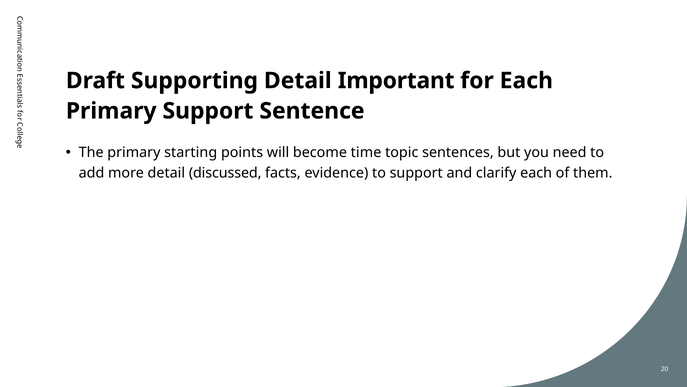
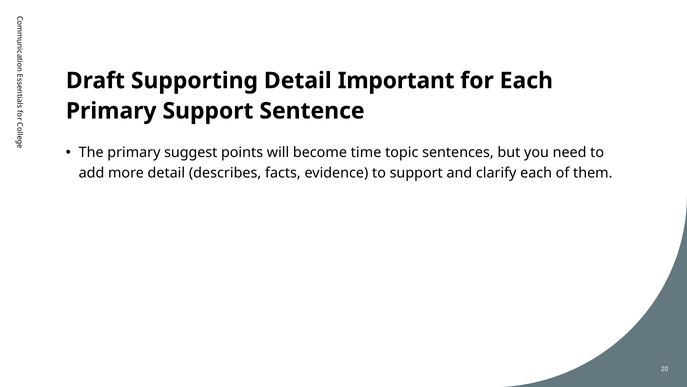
starting: starting -> suggest
discussed: discussed -> describes
